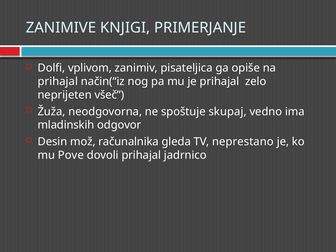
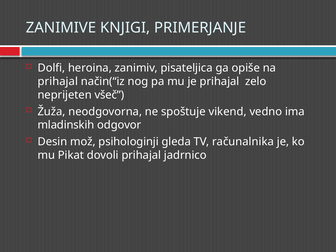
vplivom: vplivom -> heroina
skupaj: skupaj -> vikend
računalnika: računalnika -> psihologinji
neprestano: neprestano -> računalnika
Pove: Pove -> Pikat
